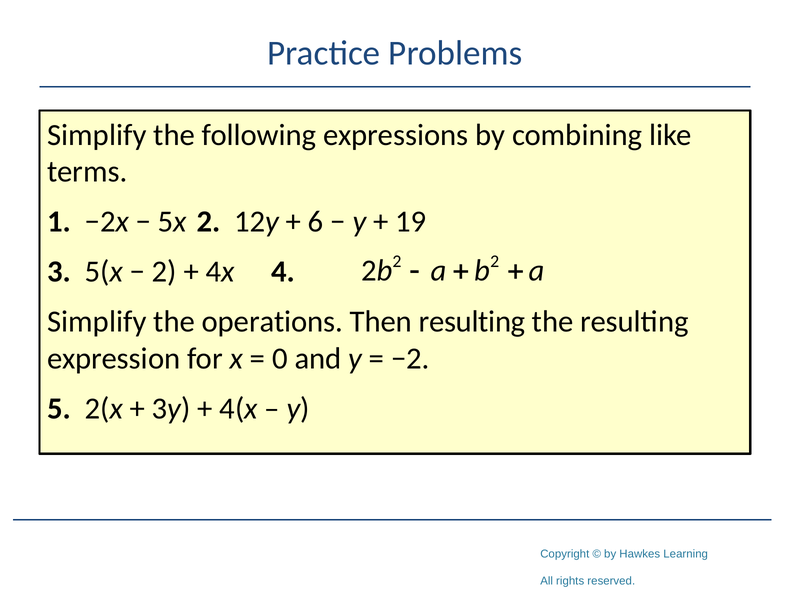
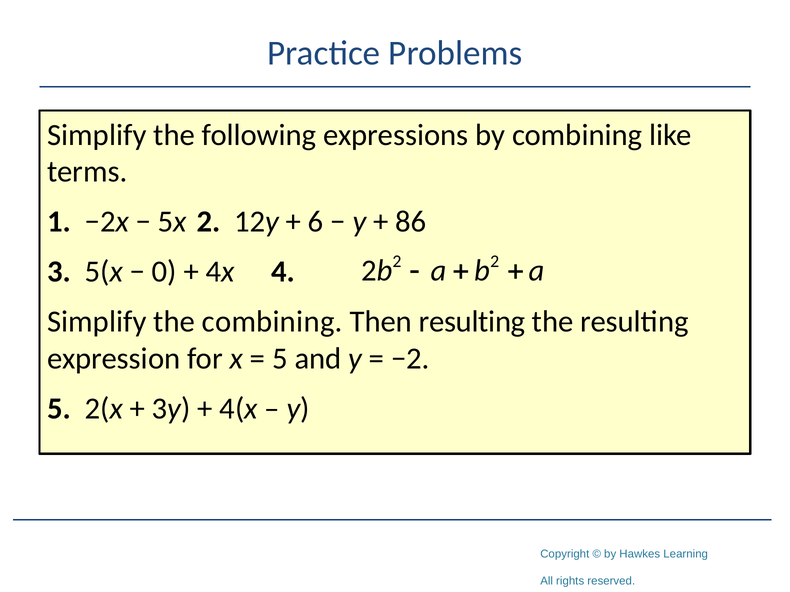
19: 19 -> 86
2 at (164, 272): 2 -> 0
the operations: operations -> combining
0 at (280, 359): 0 -> 5
